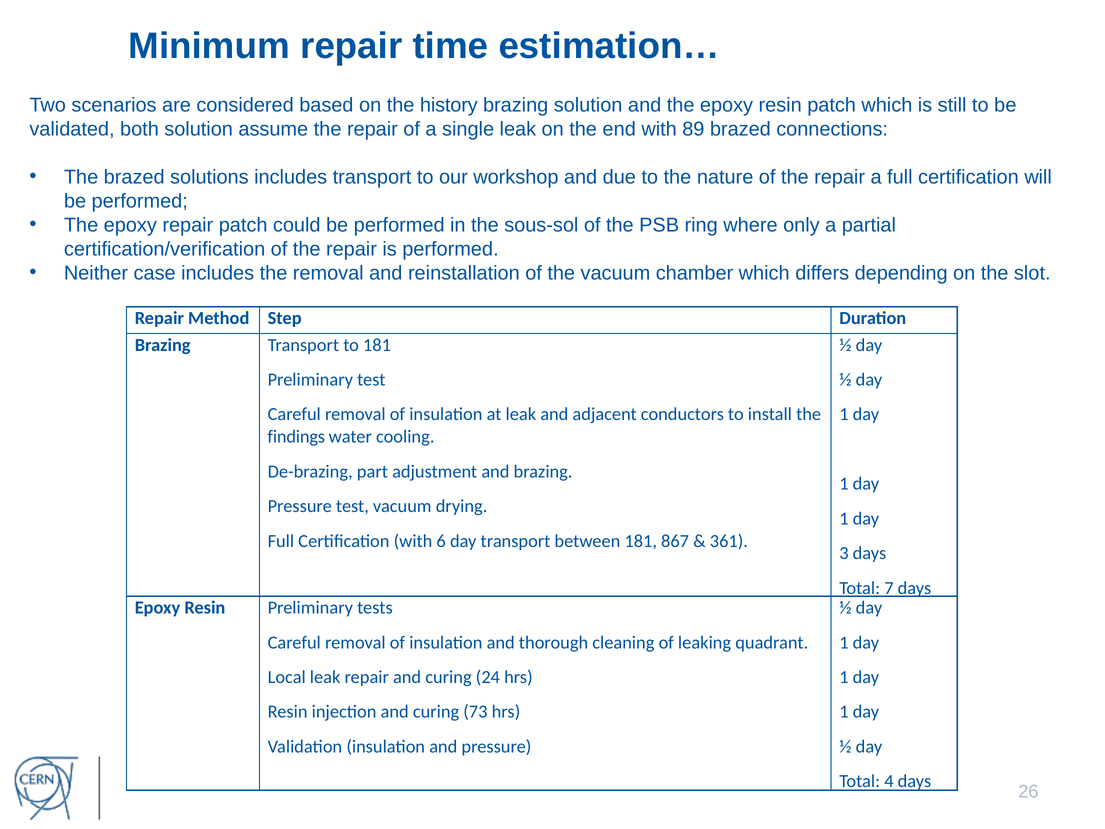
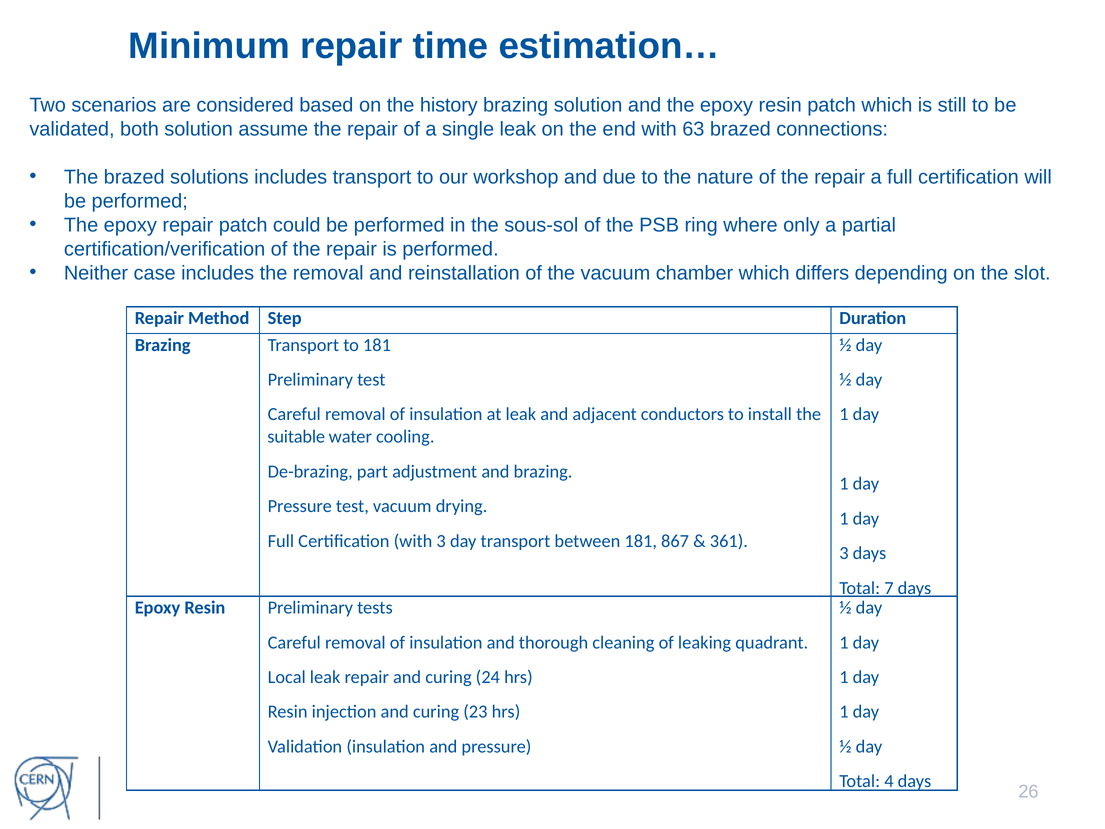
89: 89 -> 63
findings: findings -> suitable
with 6: 6 -> 3
73: 73 -> 23
